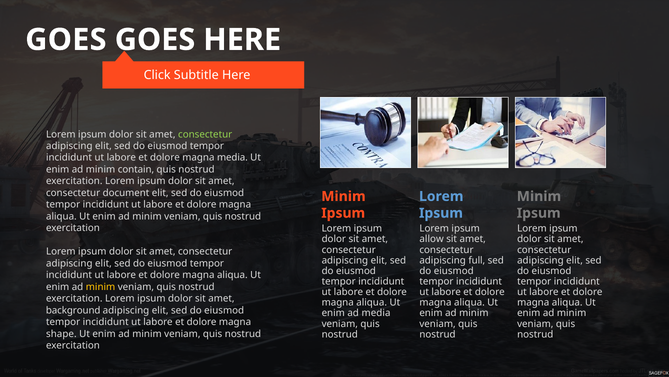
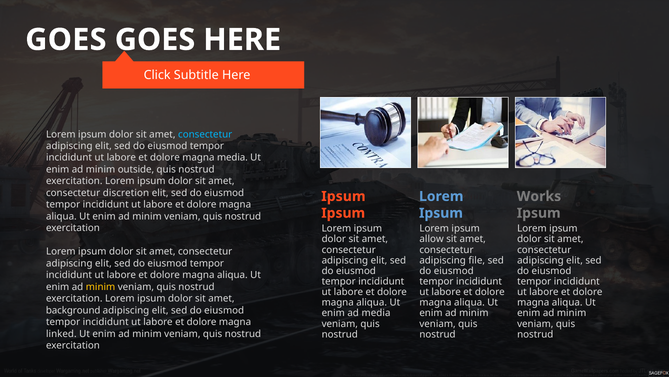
consectetur at (205, 134) colour: light green -> light blue
contain: contain -> outside
document: document -> discretion
Minim at (343, 196): Minim -> Ipsum
Minim at (539, 196): Minim -> Works
full: full -> file
shape: shape -> linked
